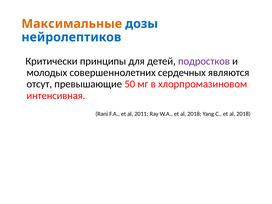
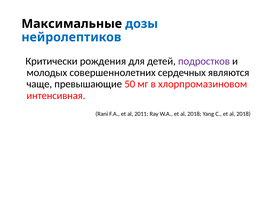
Максимальные colour: orange -> black
принципы: принципы -> рождения
отсут: отсут -> чаще
